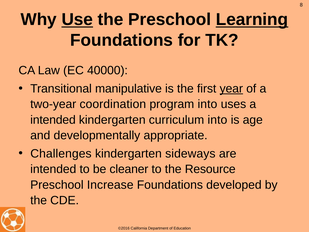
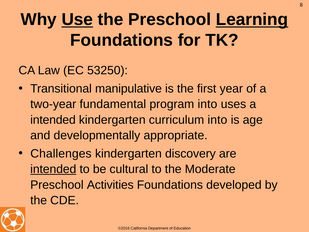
40000: 40000 -> 53250
year underline: present -> none
coordination: coordination -> fundamental
sideways: sideways -> discovery
intended at (53, 169) underline: none -> present
cleaner: cleaner -> cultural
Resource: Resource -> Moderate
Increase: Increase -> Activities
